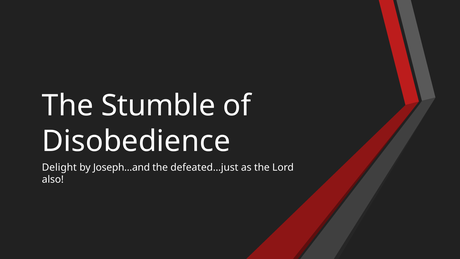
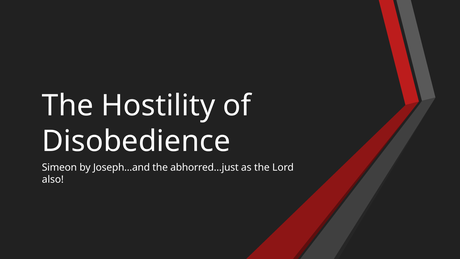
Stumble: Stumble -> Hostility
Delight: Delight -> Simeon
defeated…just: defeated…just -> abhorred…just
